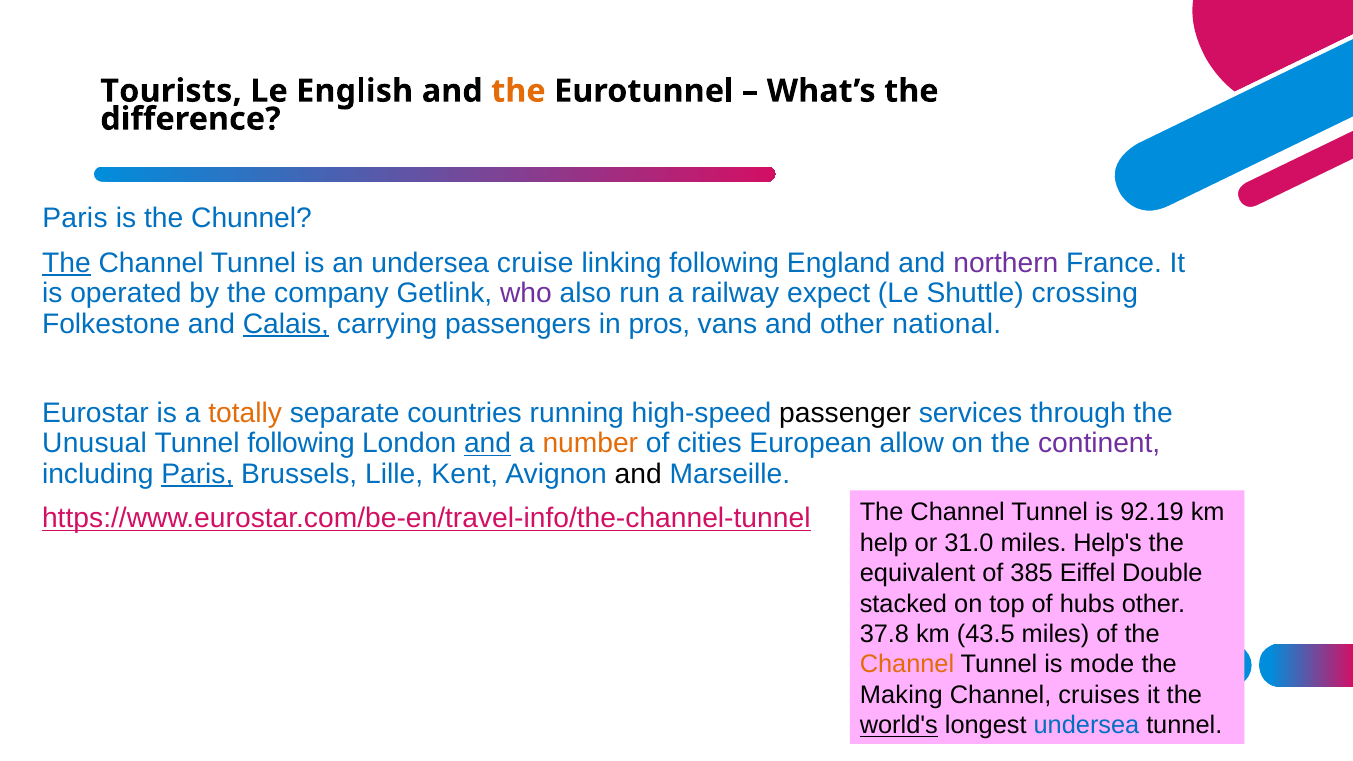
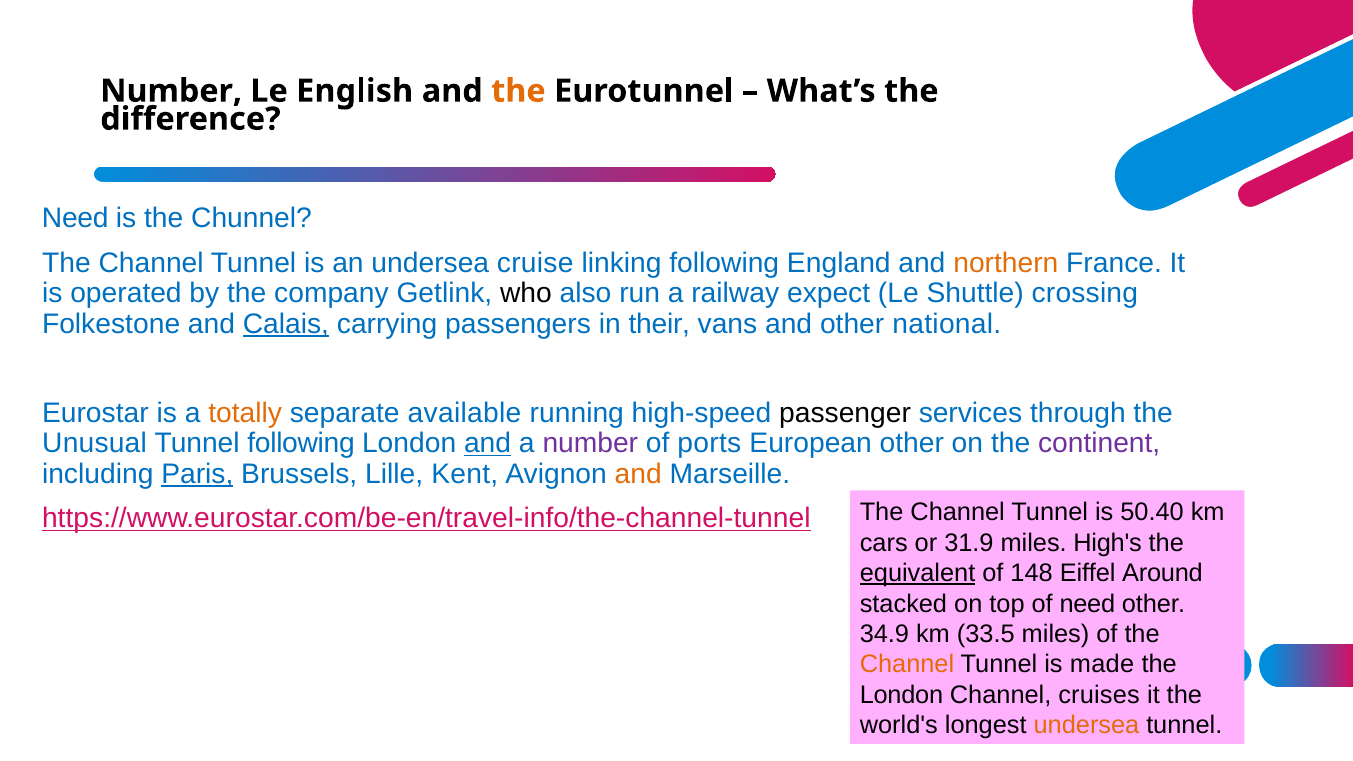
Tourists at (171, 91): Tourists -> Number
Paris at (75, 218): Paris -> Need
The at (66, 263) underline: present -> none
northern colour: purple -> orange
who colour: purple -> black
pros: pros -> their
countries: countries -> available
number at (590, 443) colour: orange -> purple
cities: cities -> ports
European allow: allow -> other
and at (638, 474) colour: black -> orange
92.19: 92.19 -> 50.40
help: help -> cars
31.0: 31.0 -> 31.9
Help's: Help's -> High's
equivalent underline: none -> present
385: 385 -> 148
Double: Double -> Around
of hubs: hubs -> need
37.8: 37.8 -> 34.9
43.5: 43.5 -> 33.5
mode: mode -> made
Making at (901, 695): Making -> London
world's underline: present -> none
undersea at (1086, 726) colour: blue -> orange
